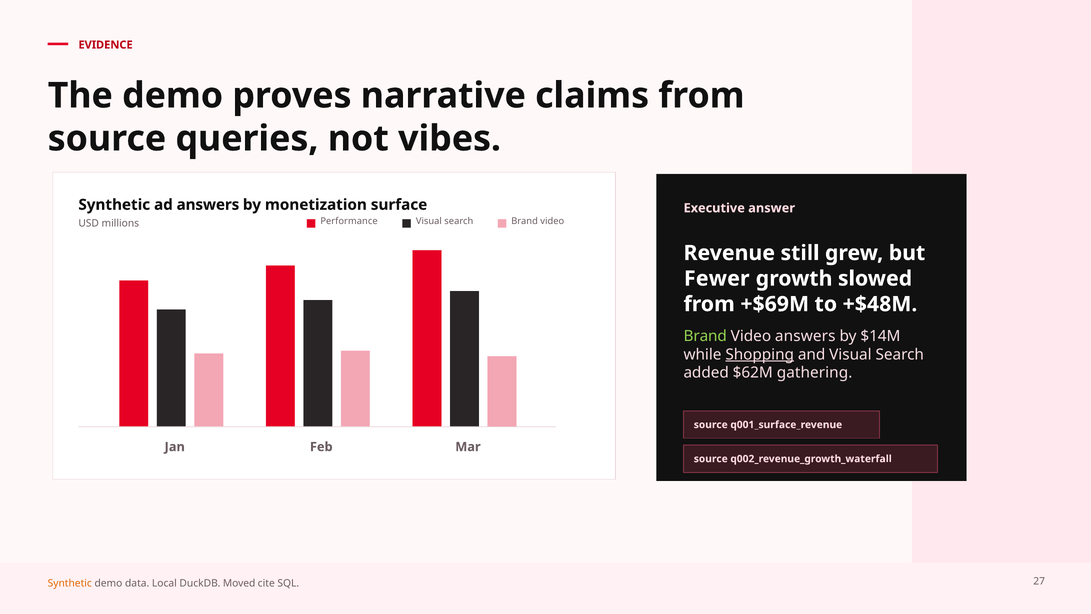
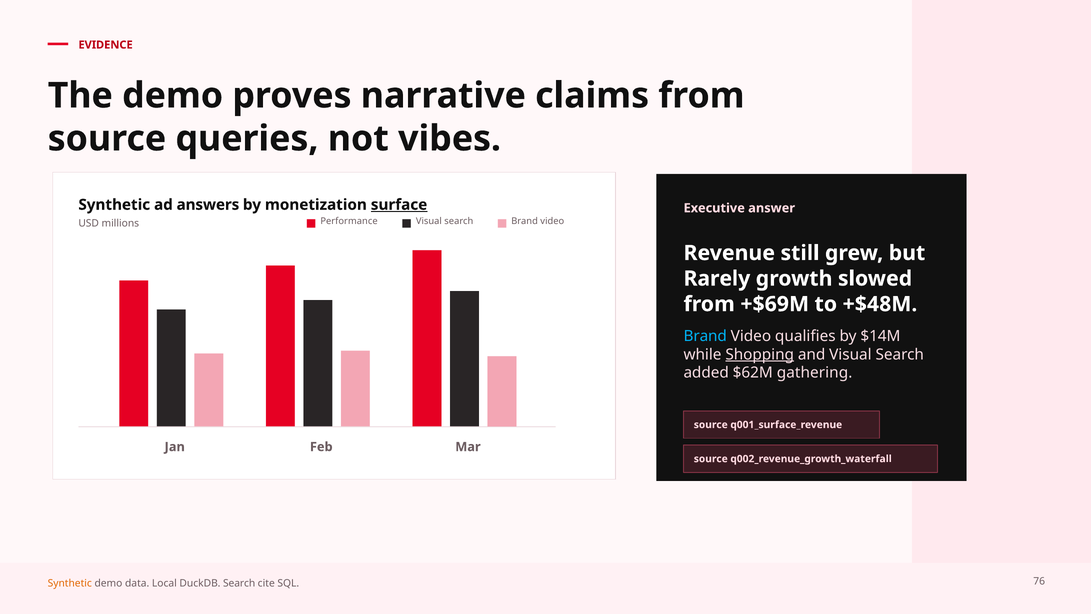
surface underline: none -> present
Fewer: Fewer -> Rarely
Brand at (705, 336) colour: light green -> light blue
Video answers: answers -> qualifies
DuckDB Moved: Moved -> Search
27: 27 -> 76
